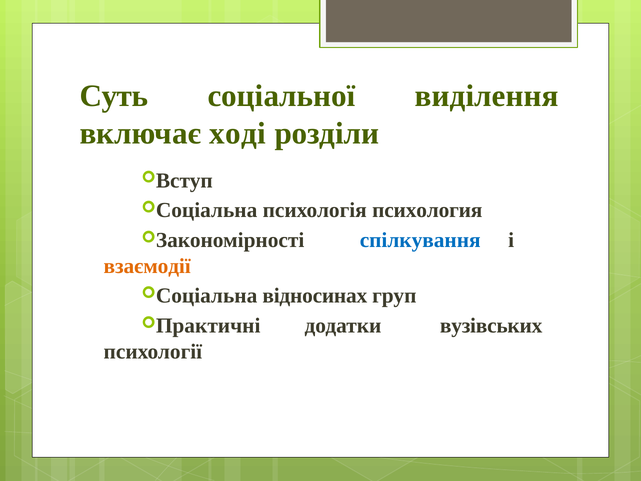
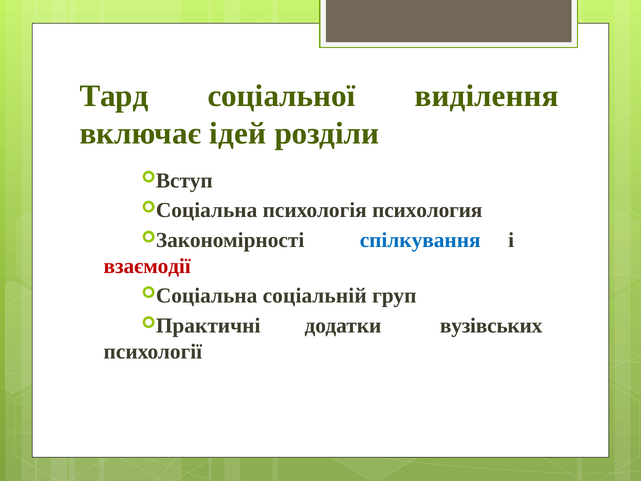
Суть: Суть -> Тард
ході: ході -> ідей
взаємодії colour: orange -> red
відносинах: відносинах -> соціальній
